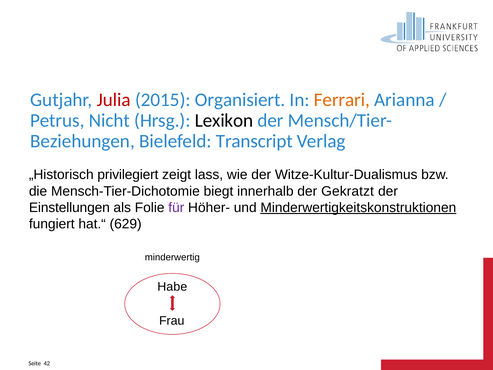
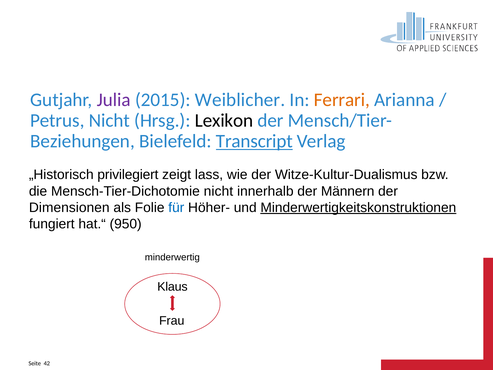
Julia colour: red -> purple
Organisiert: Organisiert -> Weiblicher
Transcript underline: none -> present
Mensch-Tier-Dichotomie biegt: biegt -> nicht
Gekratzt: Gekratzt -> Männern
Einstellungen: Einstellungen -> Dimensionen
für colour: purple -> blue
629: 629 -> 950
Habe: Habe -> Klaus
